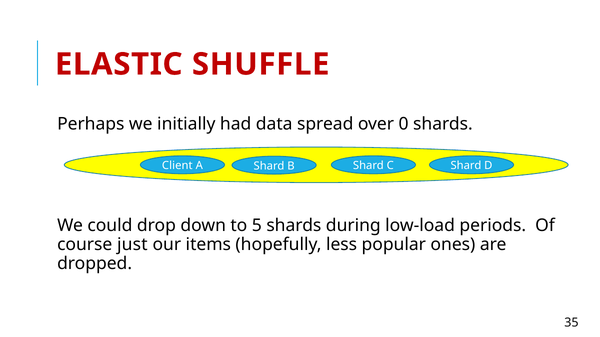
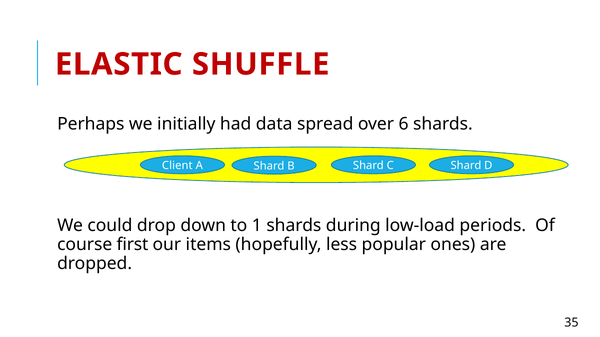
0: 0 -> 6
5: 5 -> 1
just: just -> first
